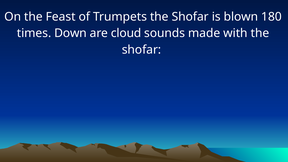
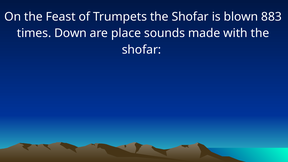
180: 180 -> 883
cloud: cloud -> place
